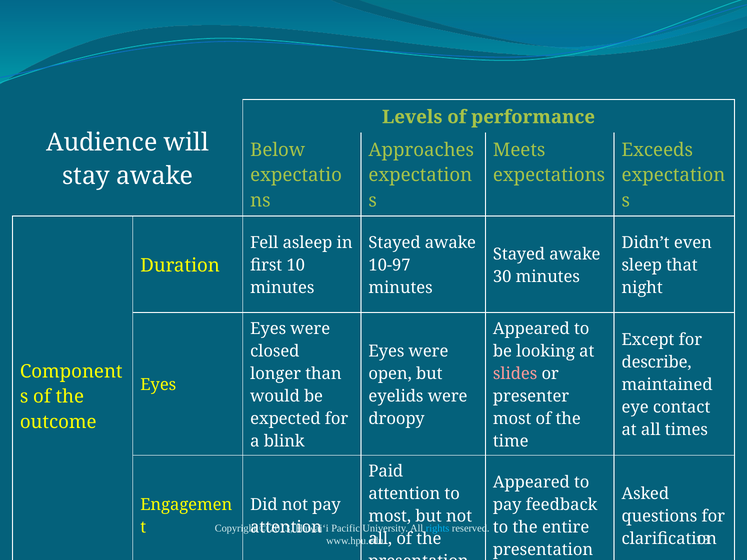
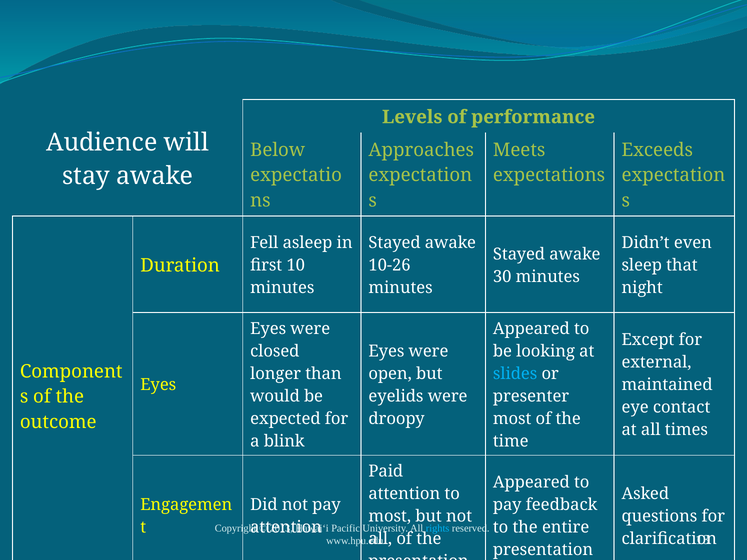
10-97: 10-97 -> 10-26
describe: describe -> external
slides colour: pink -> light blue
